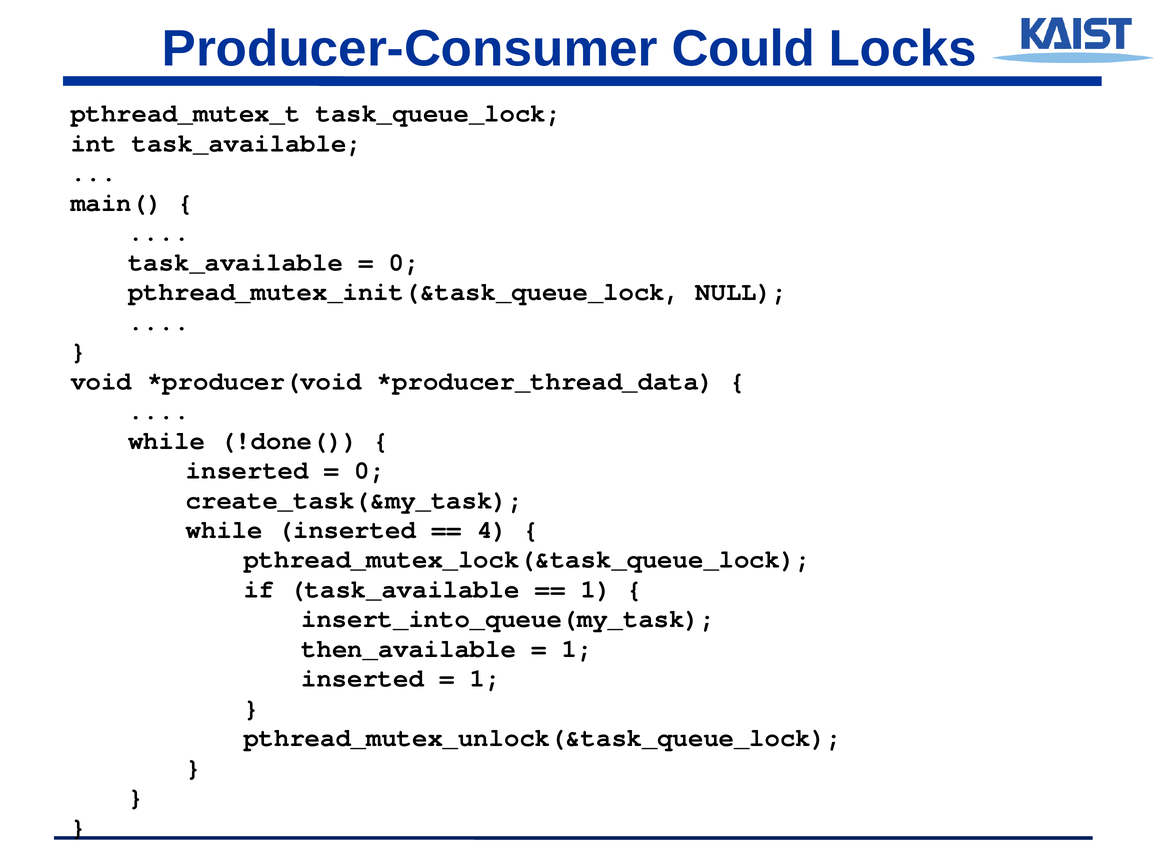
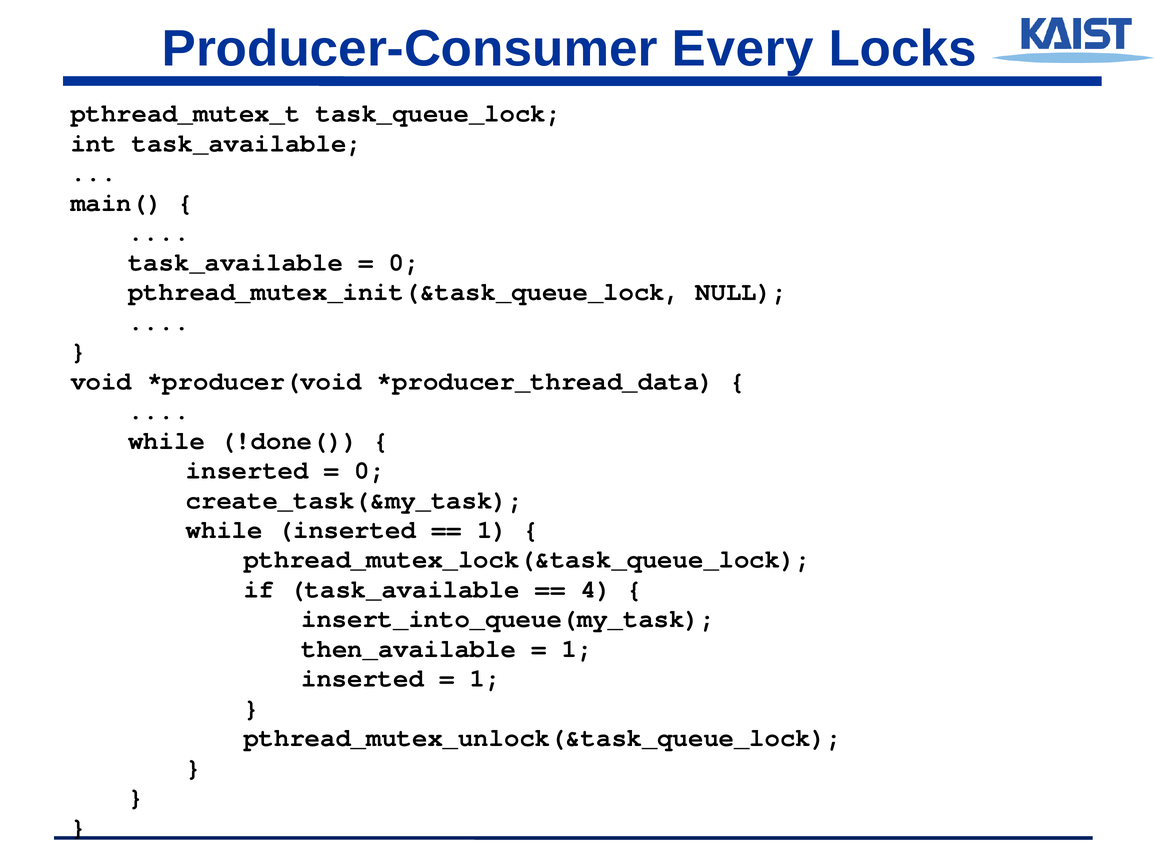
Could: Could -> Every
4 at (493, 530): 4 -> 1
1 at (596, 590): 1 -> 4
